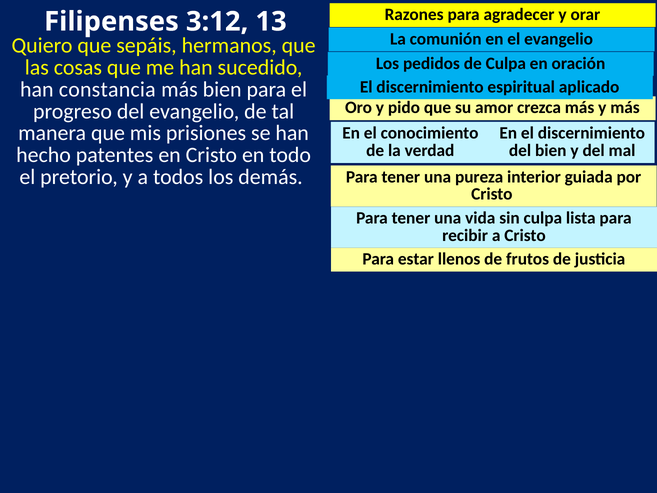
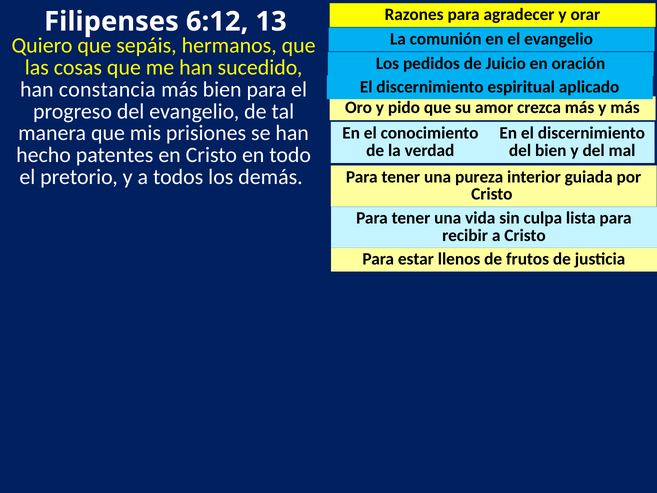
3:12: 3:12 -> 6:12
de Culpa: Culpa -> Juicio
